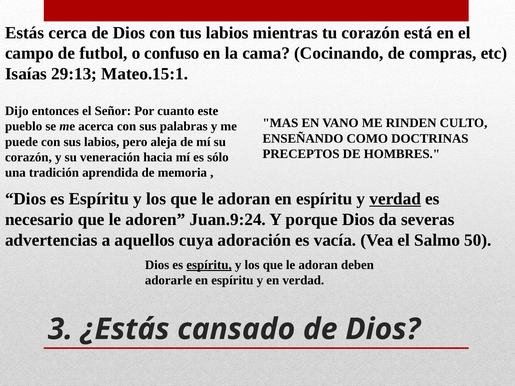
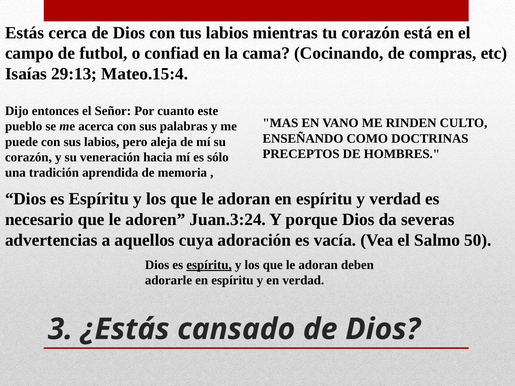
confuso: confuso -> confiad
Mateo.15:1: Mateo.15:1 -> Mateo.15:4
verdad at (395, 199) underline: present -> none
Juan.9:24: Juan.9:24 -> Juan.3:24
